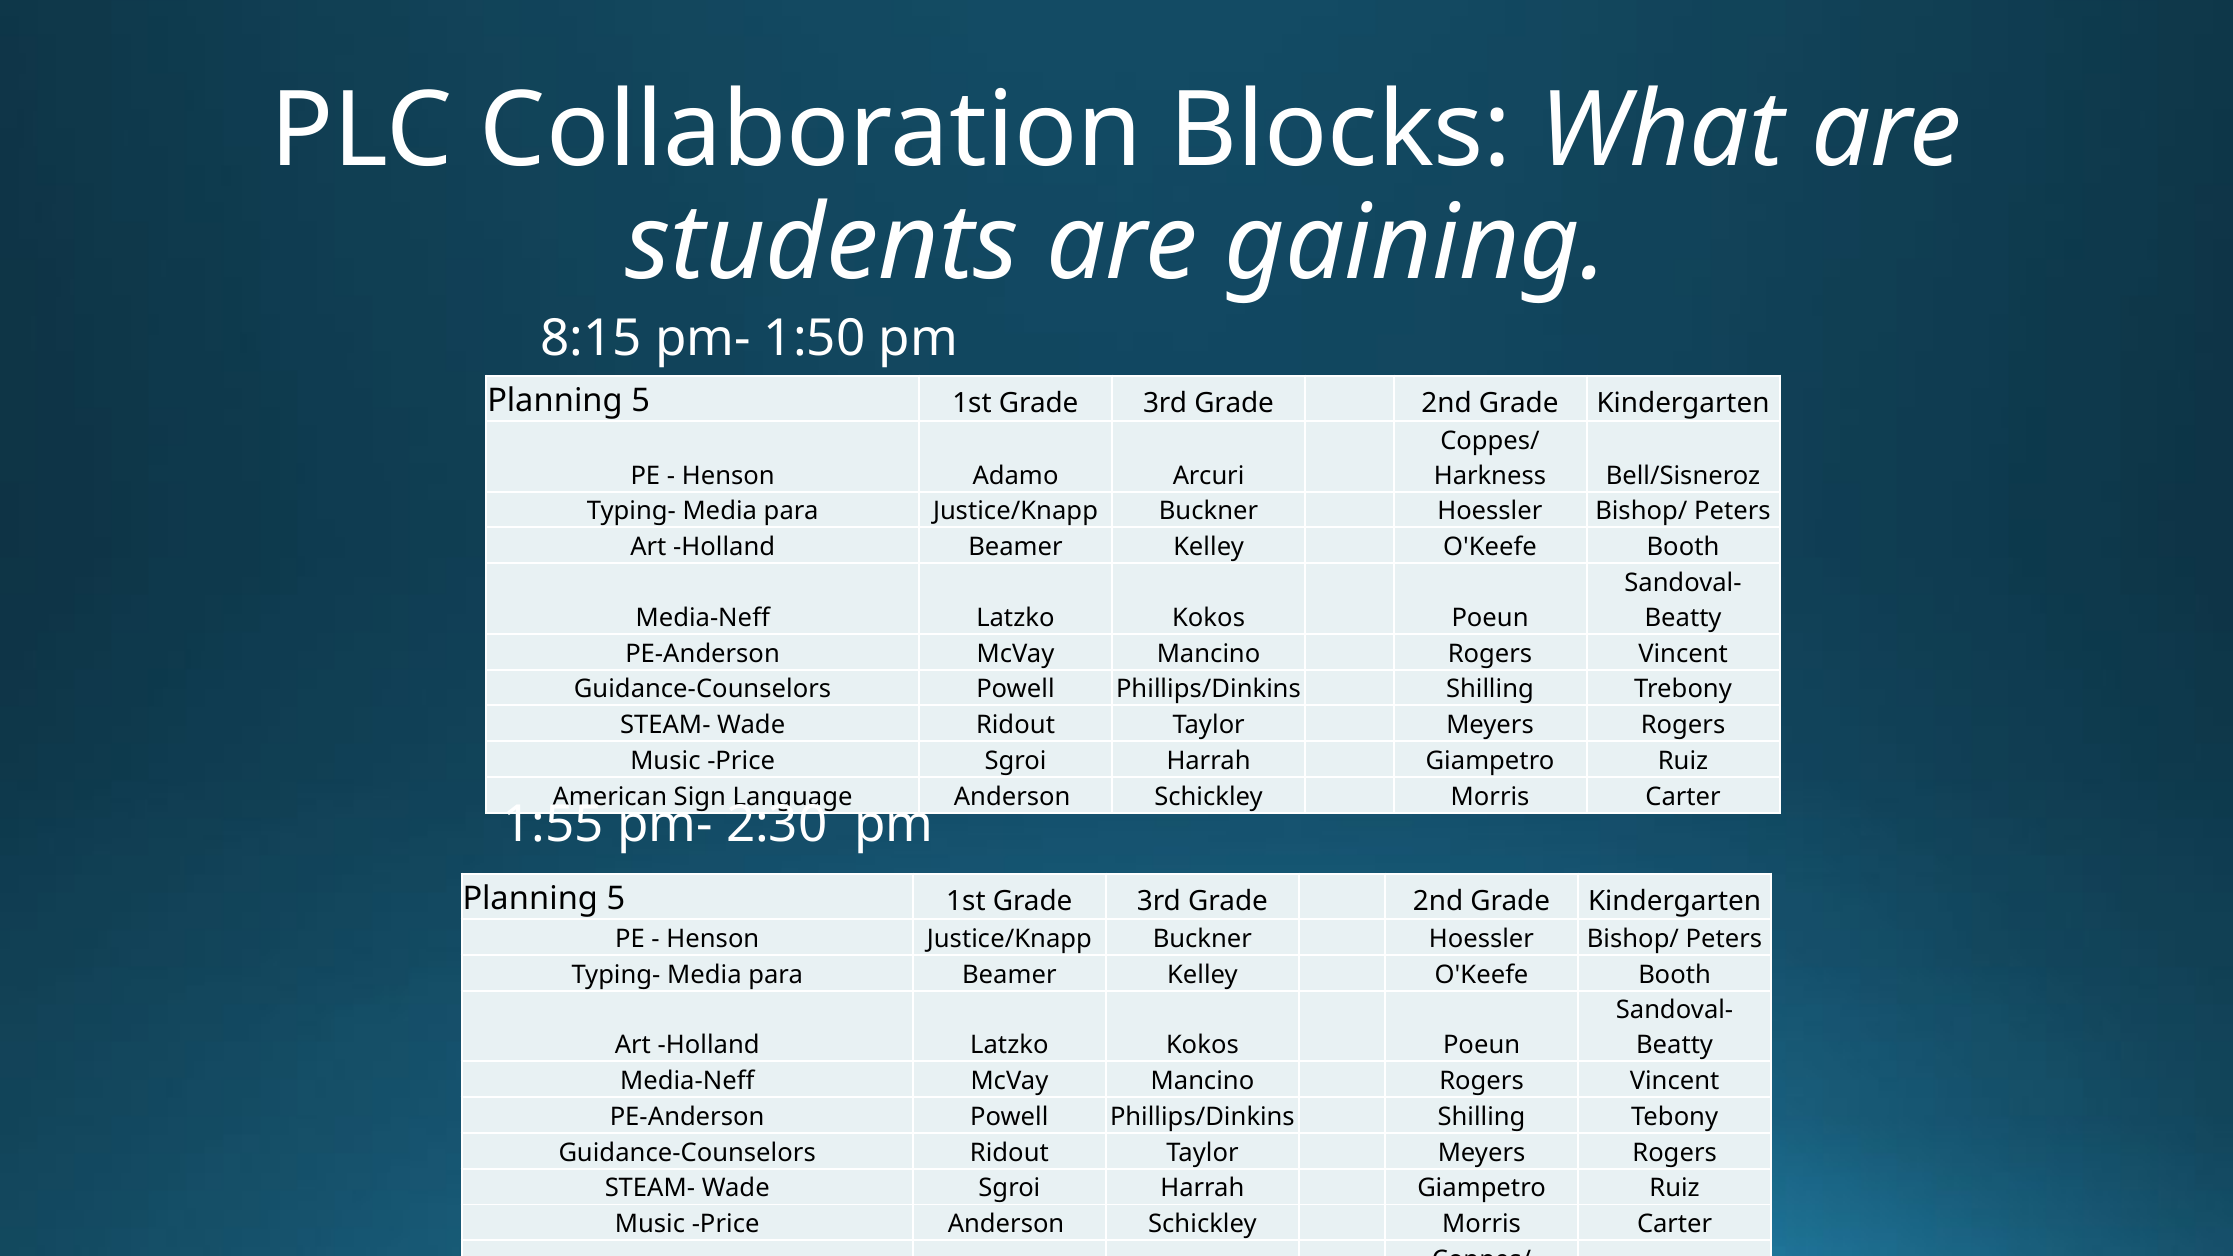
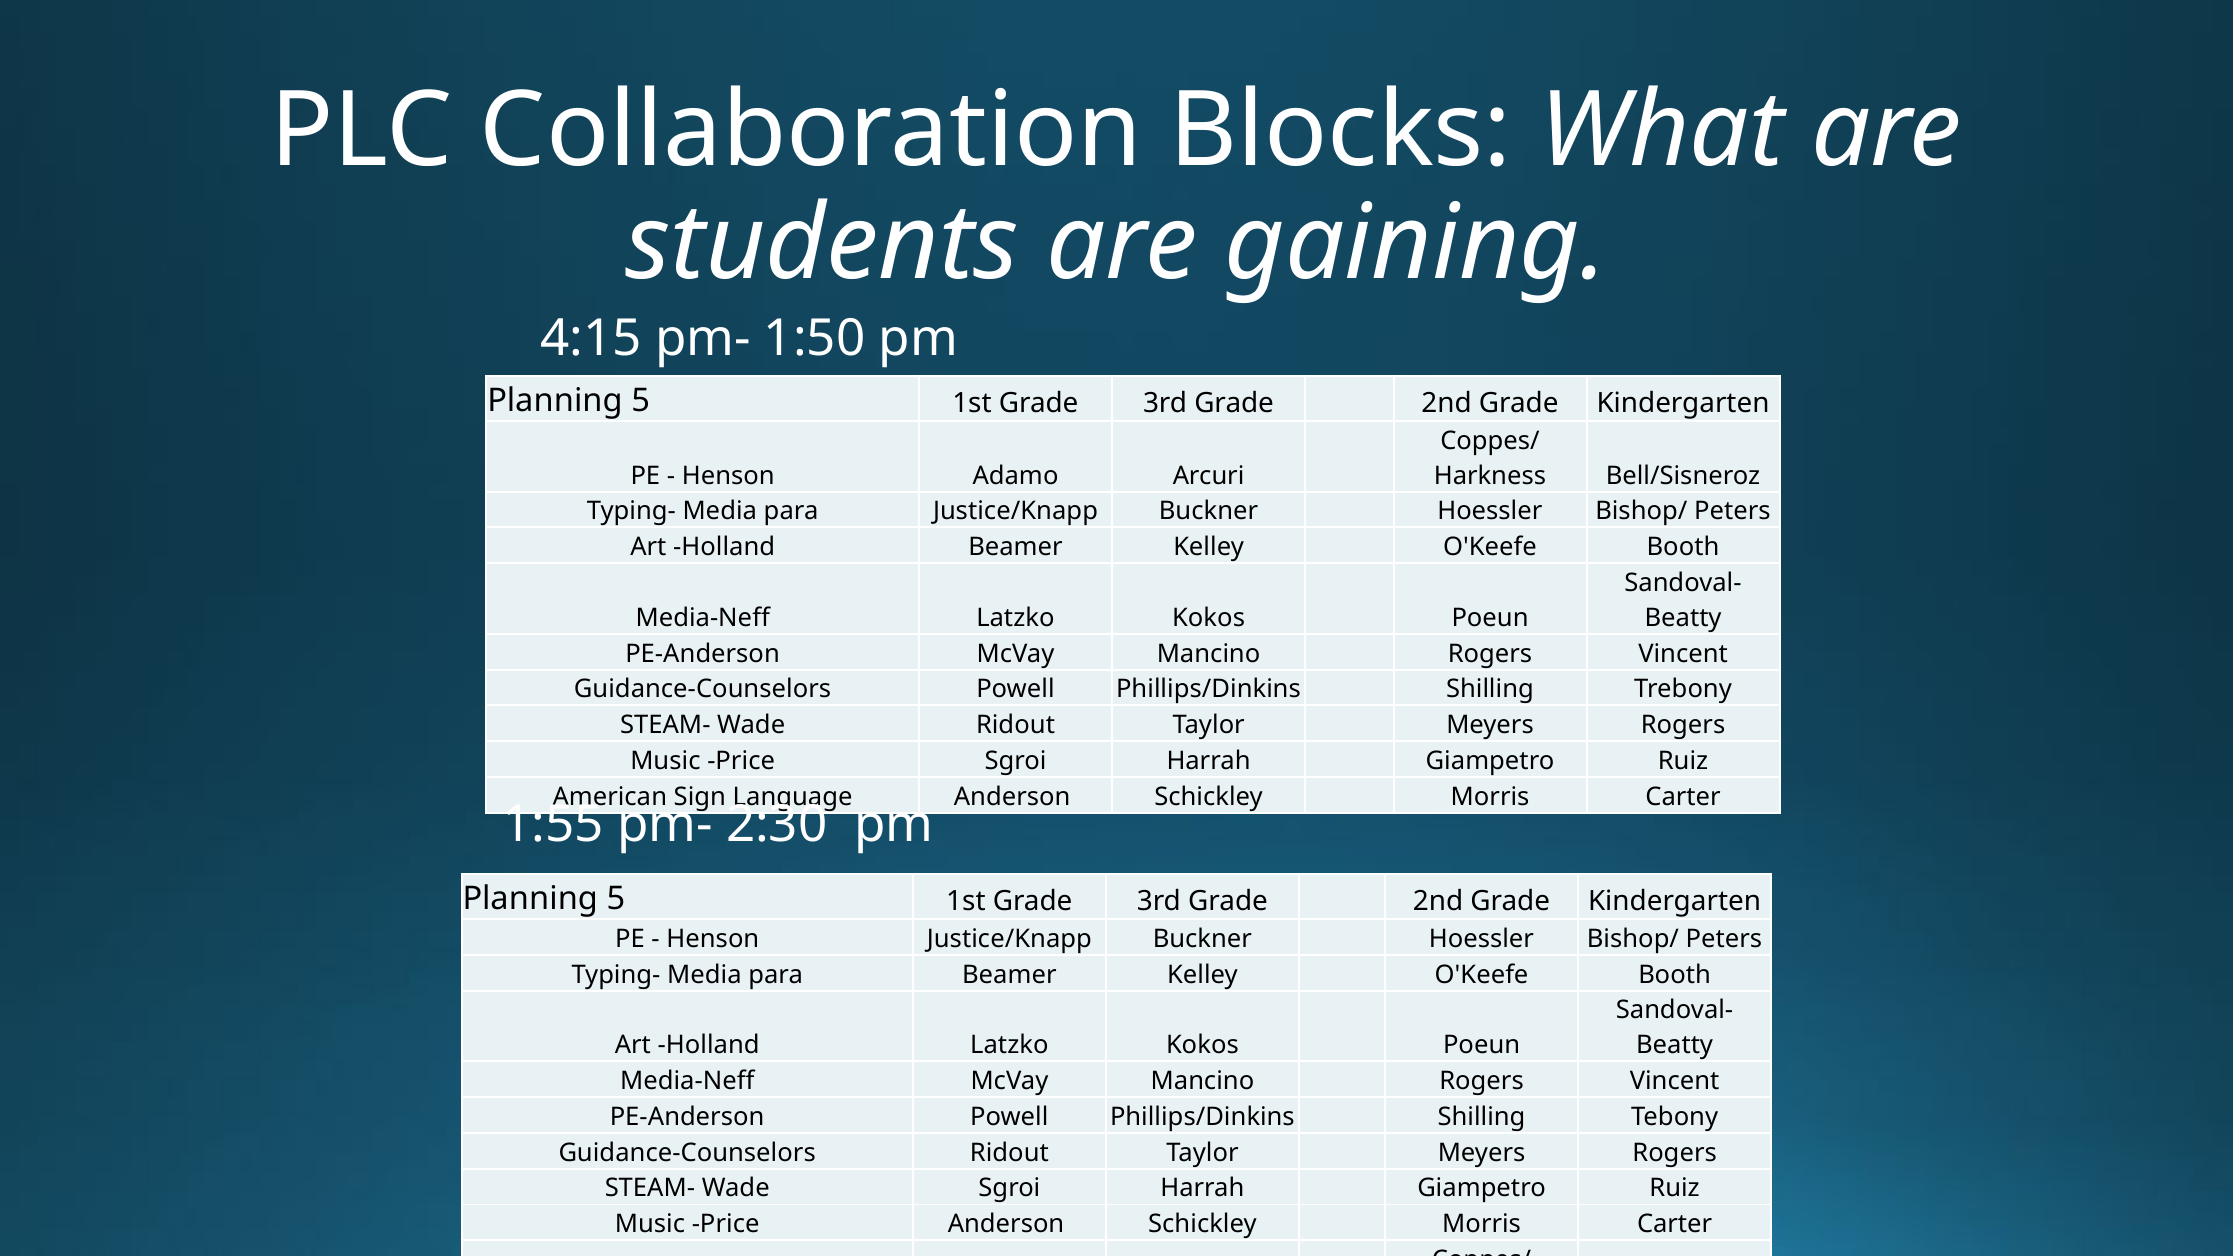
8:15: 8:15 -> 4:15
